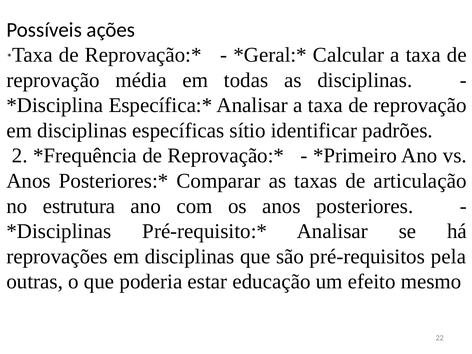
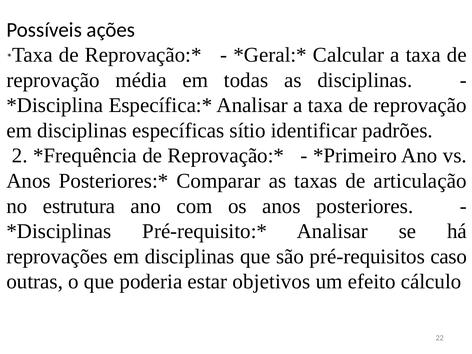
pela: pela -> caso
educação: educação -> objetivos
mesmo: mesmo -> cálculo
